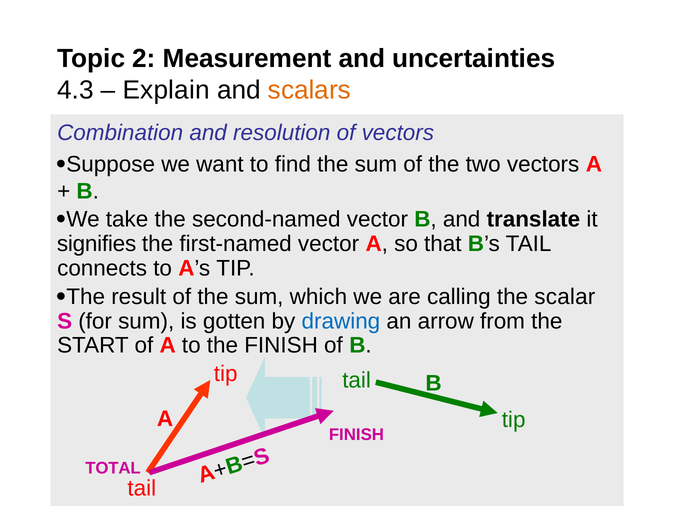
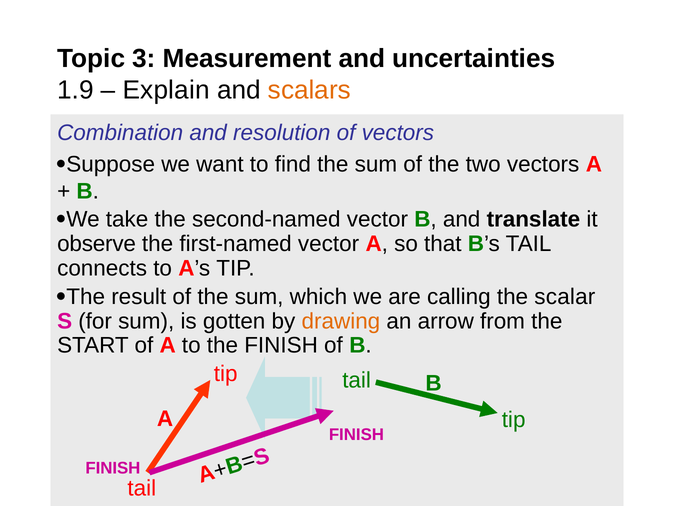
2: 2 -> 3
4.3: 4.3 -> 1.9
signifies: signifies -> observe
drawing colour: blue -> orange
TOTAL at (113, 468): TOTAL -> FINISH
